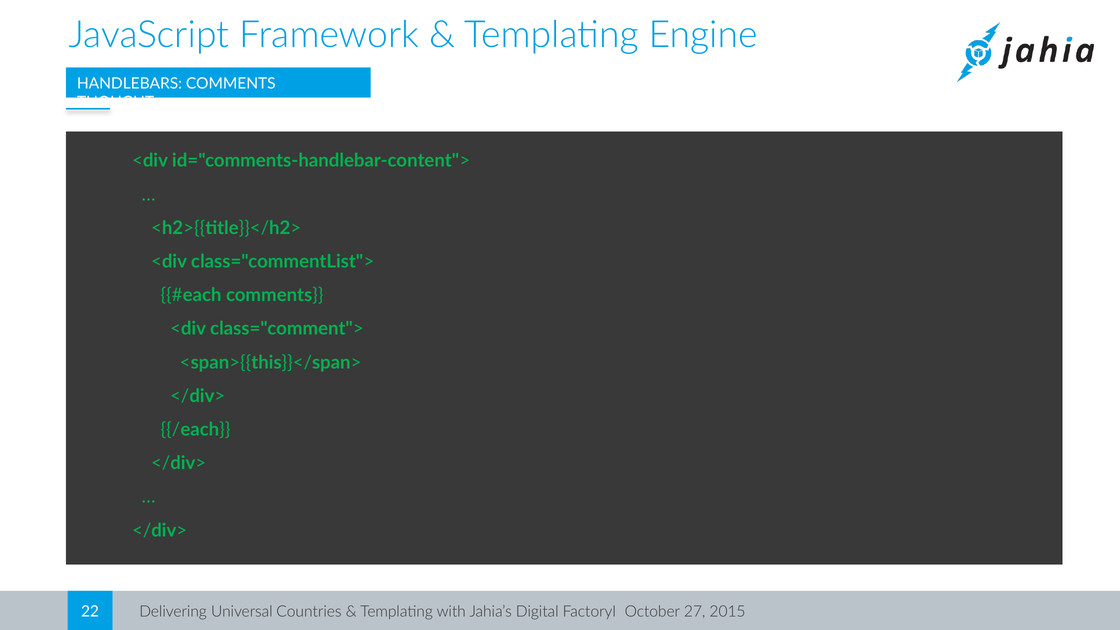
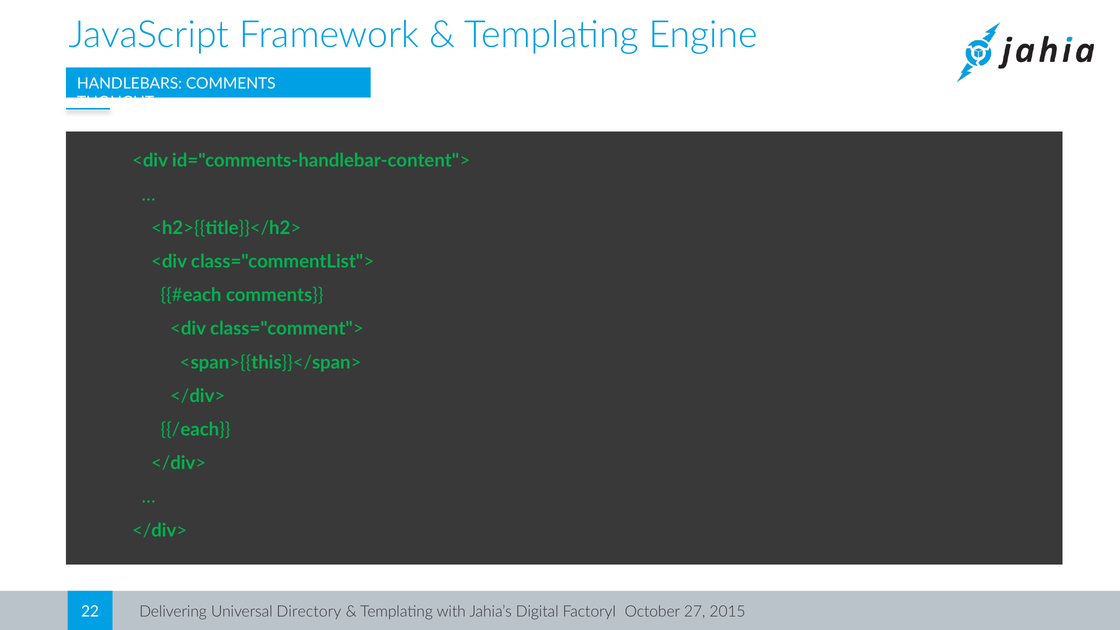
Countries: Countries -> Directory
